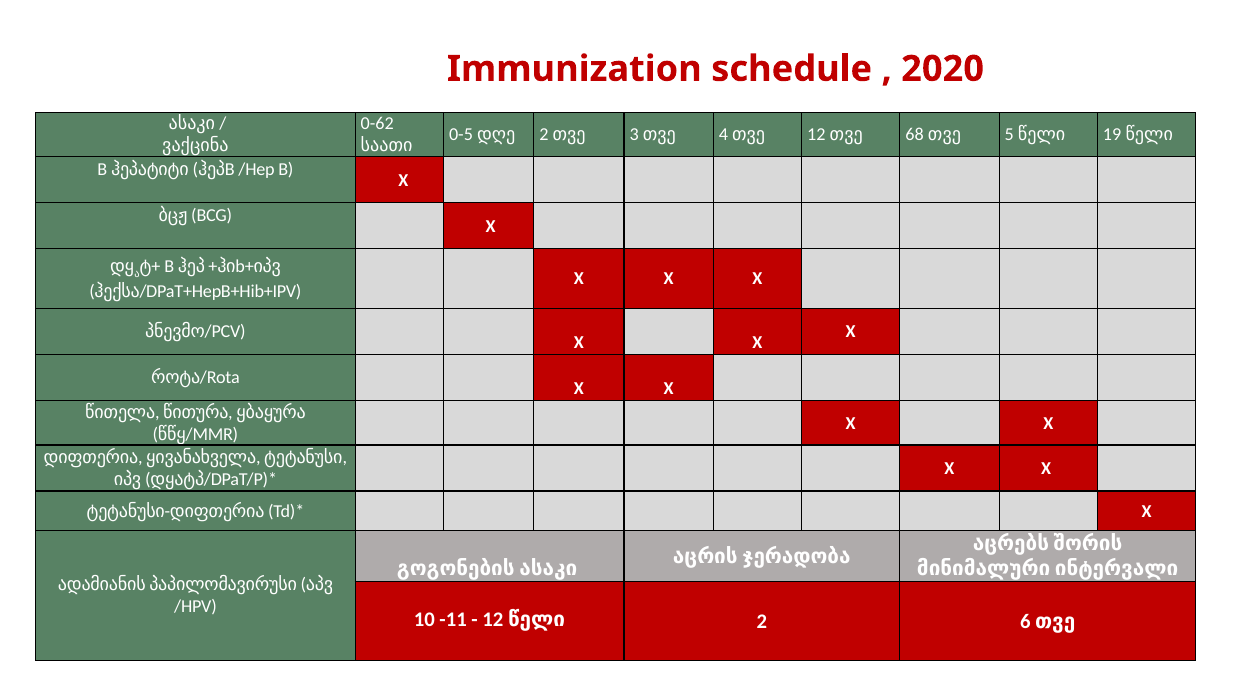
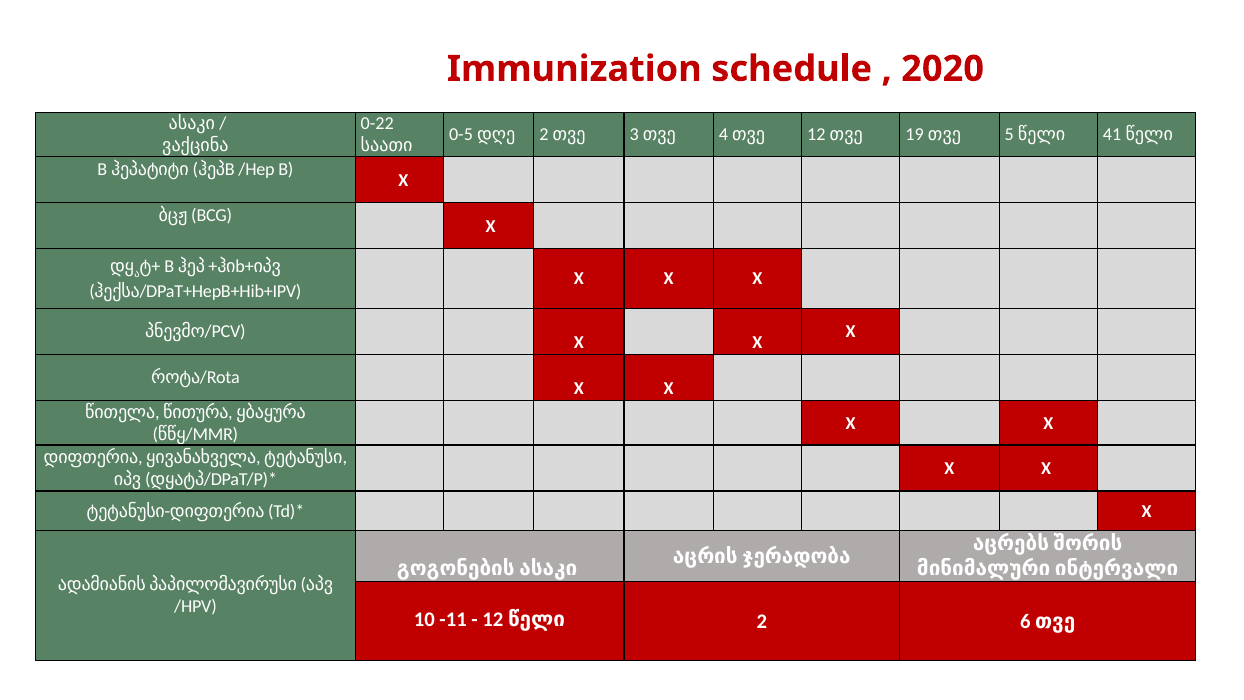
0-62: 0-62 -> 0-22
68: 68 -> 19
19: 19 -> 41
